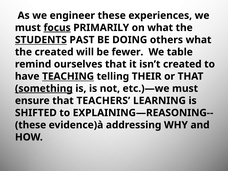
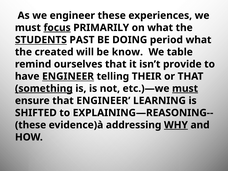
others: others -> period
fewer: fewer -> know
isn’t created: created -> provide
have TEACHING: TEACHING -> ENGINEER
must at (185, 88) underline: none -> present
that TEACHERS: TEACHERS -> ENGINEER
WHY underline: none -> present
